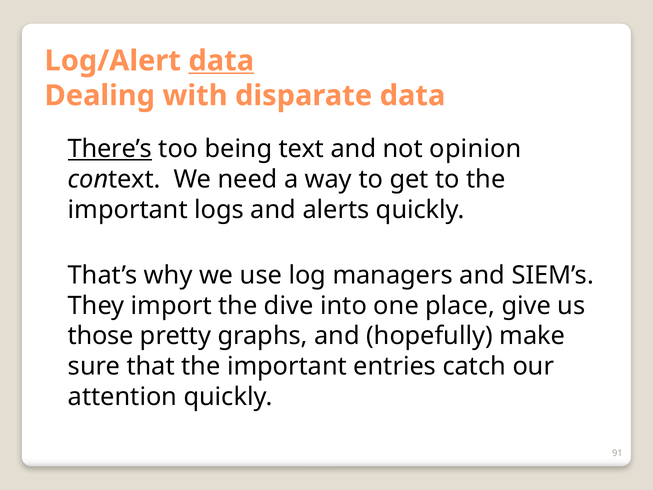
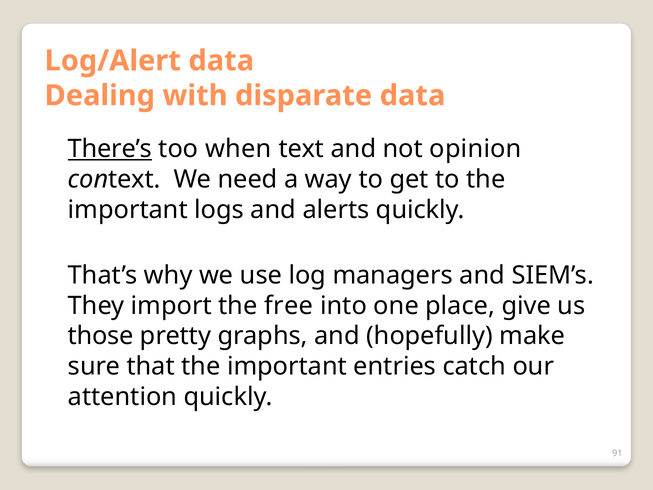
data at (221, 61) underline: present -> none
being: being -> when
dive: dive -> free
